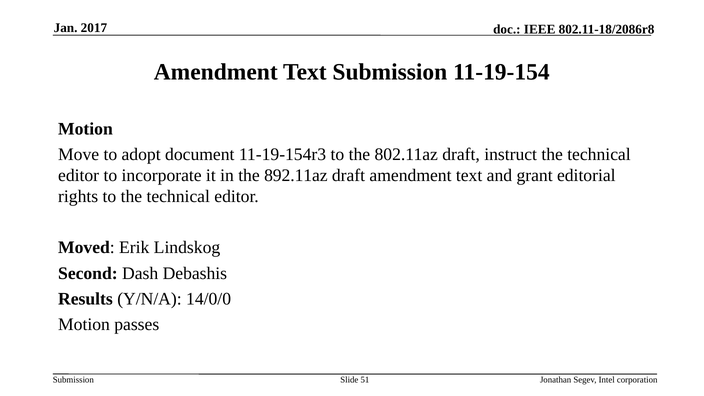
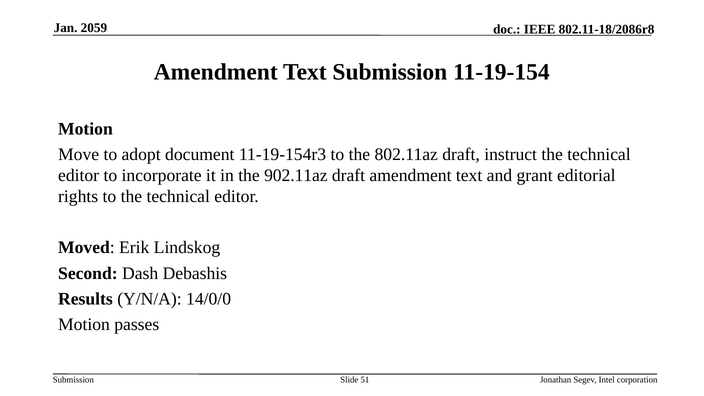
2017: 2017 -> 2059
892.11az: 892.11az -> 902.11az
